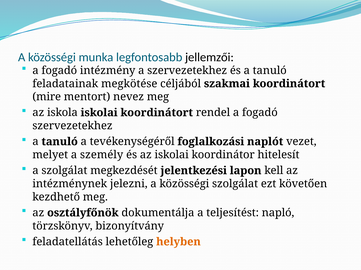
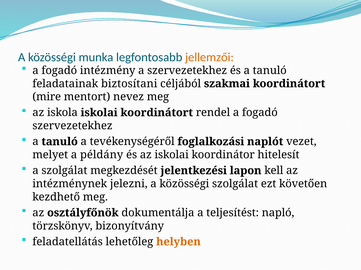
jellemzői colour: black -> orange
megkötése: megkötése -> biztosítani
személy: személy -> példány
